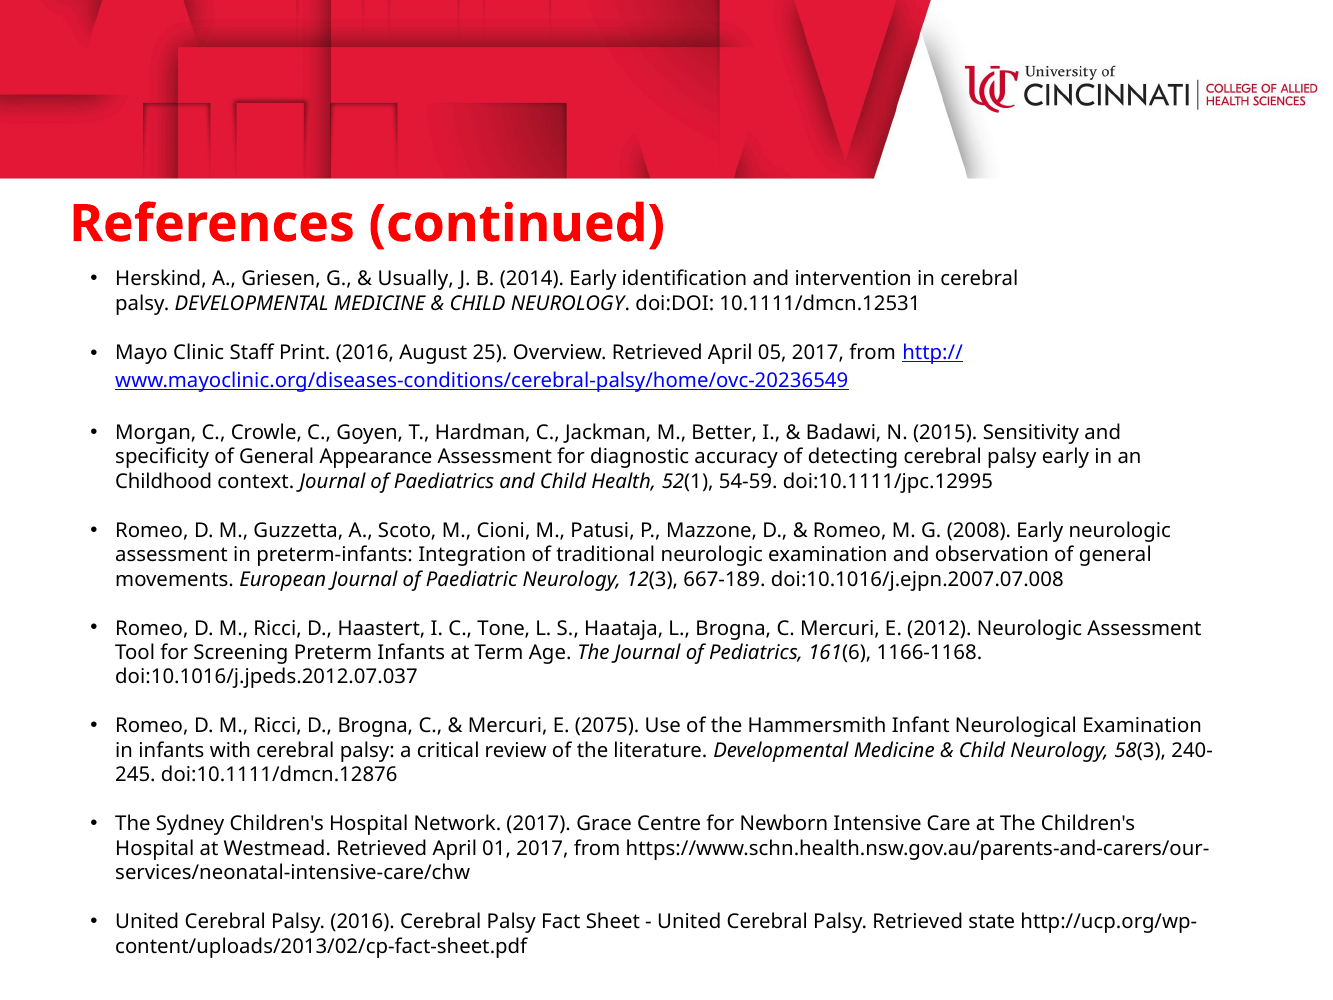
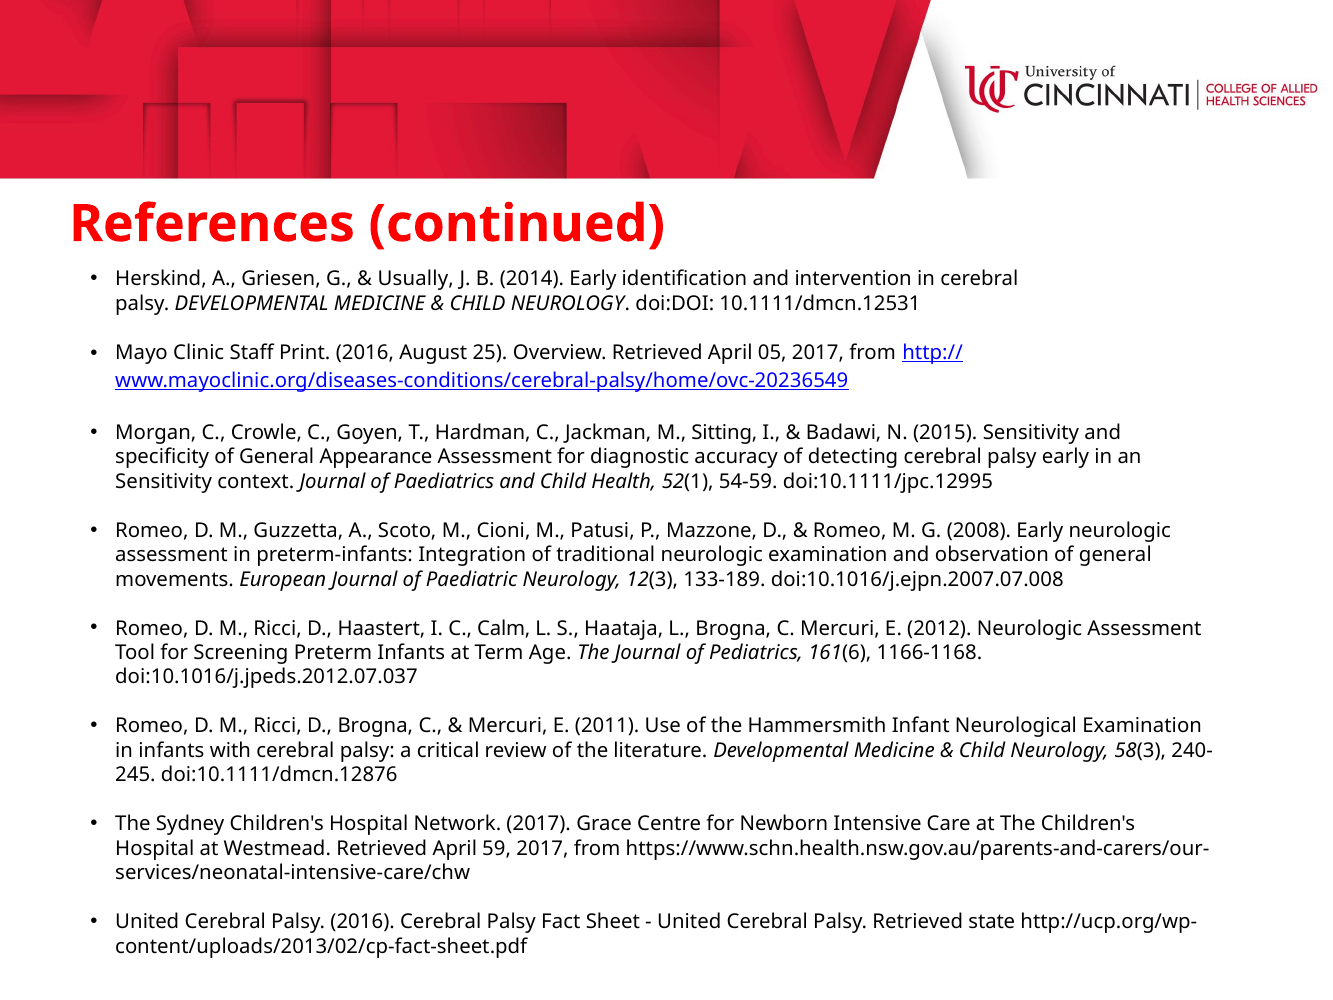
Better: Better -> Sitting
Childhood at (164, 481): Childhood -> Sensitivity
667-189: 667-189 -> 133-189
Tone: Tone -> Calm
2075: 2075 -> 2011
01: 01 -> 59
